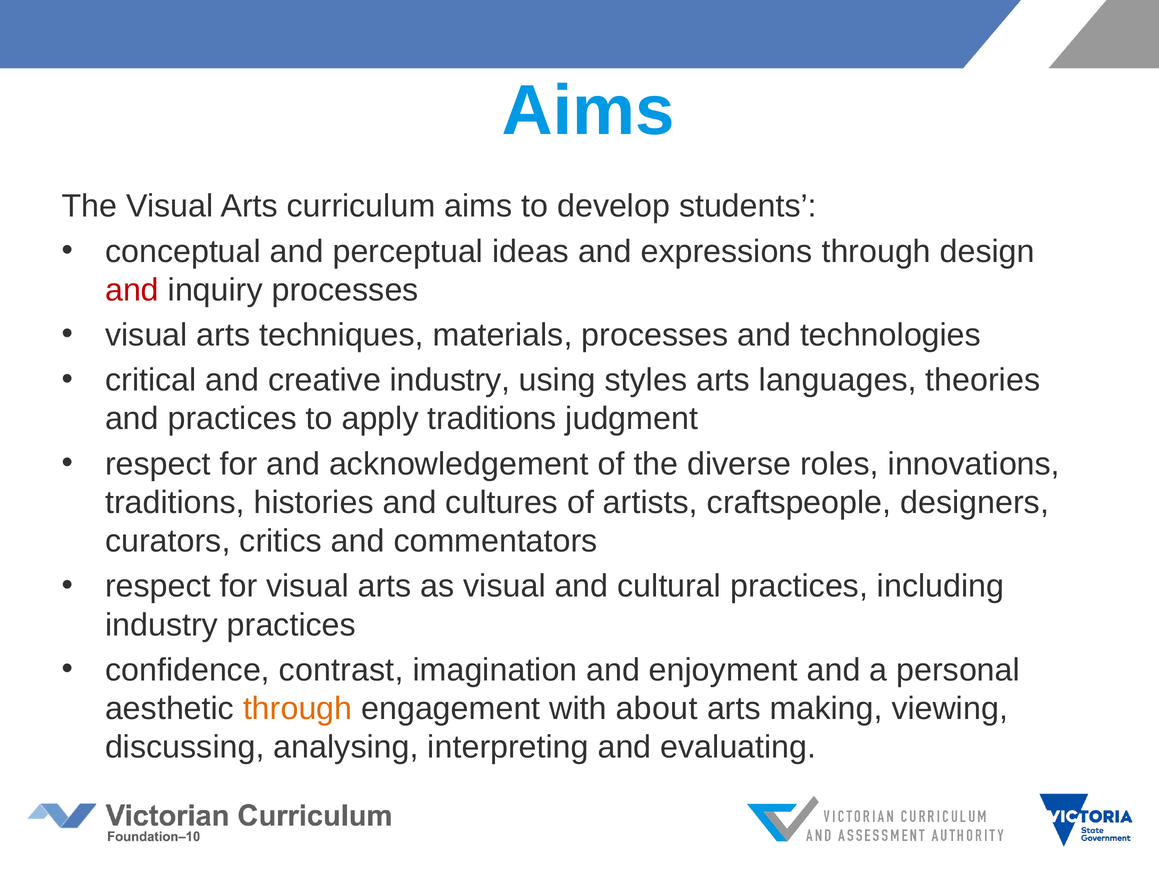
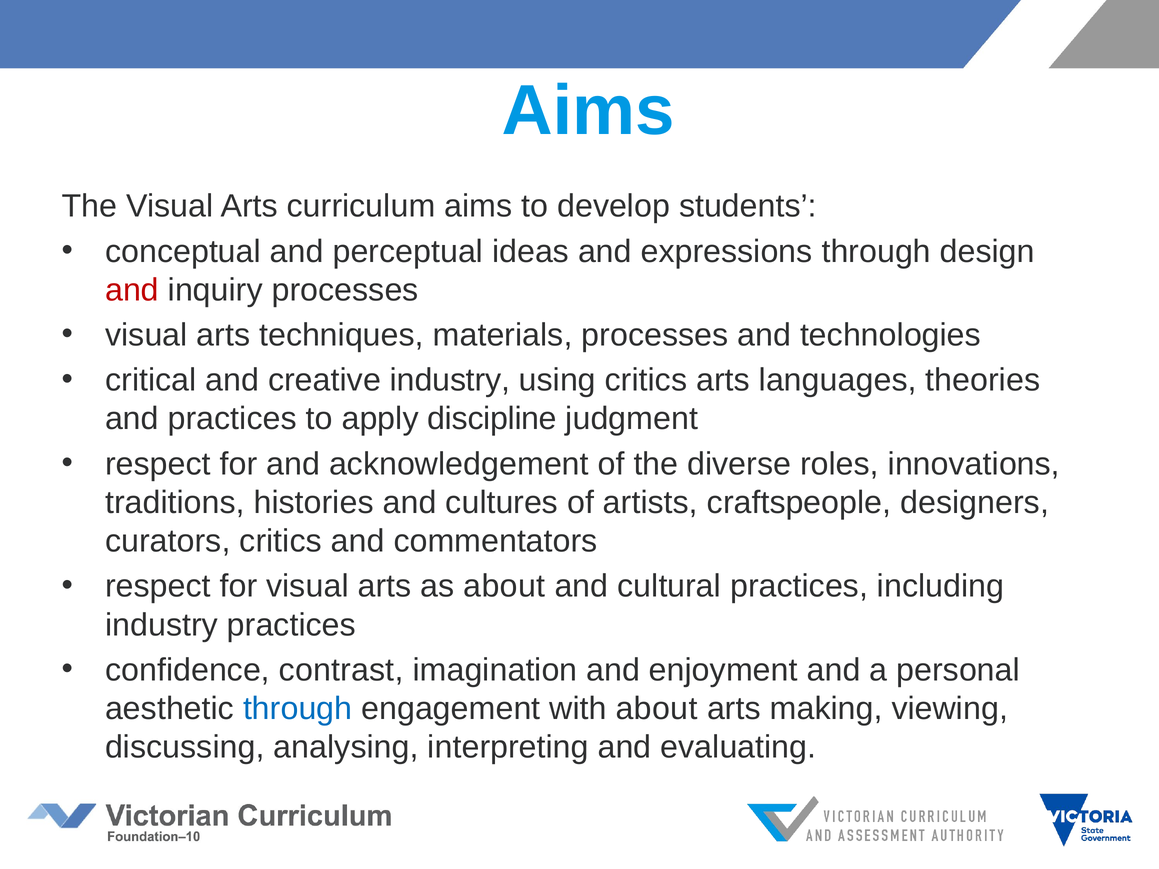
using styles: styles -> critics
apply traditions: traditions -> discipline
as visual: visual -> about
through at (298, 709) colour: orange -> blue
